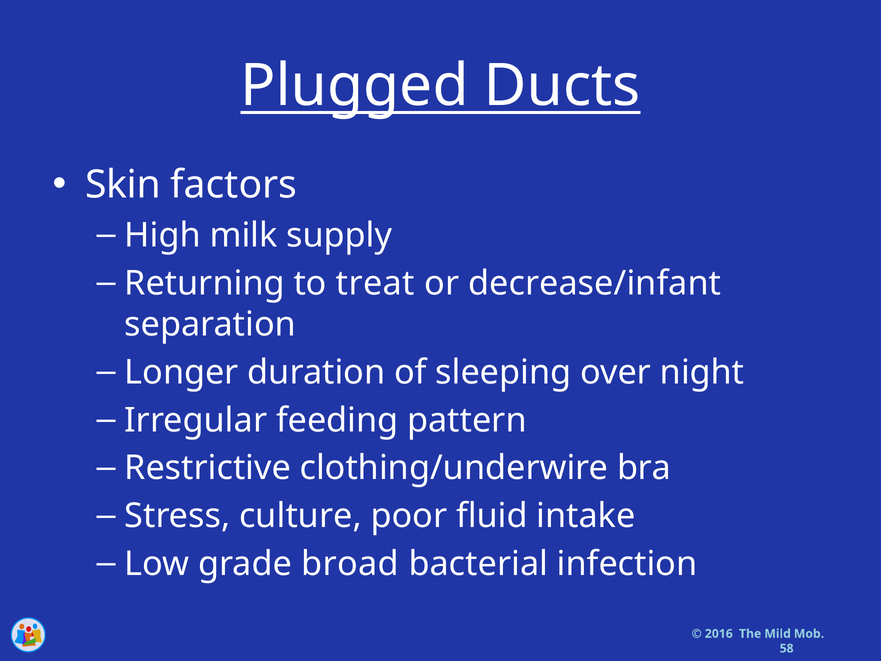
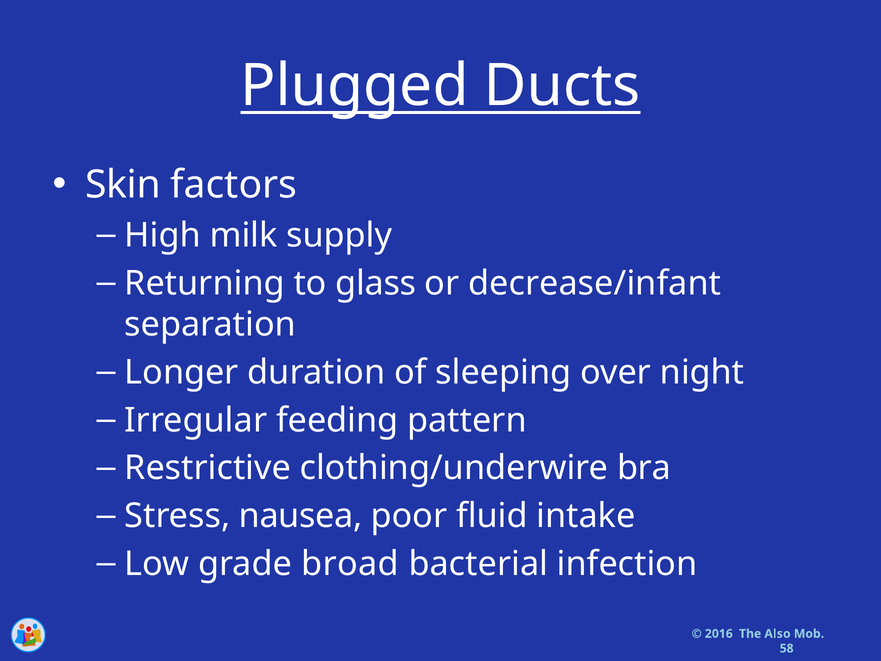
treat: treat -> glass
culture: culture -> nausea
Mild: Mild -> Also
